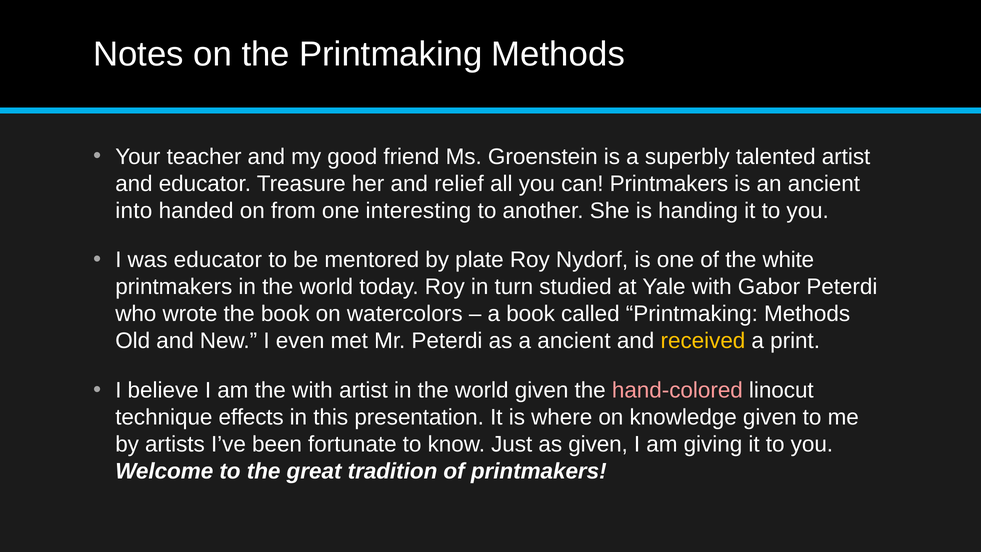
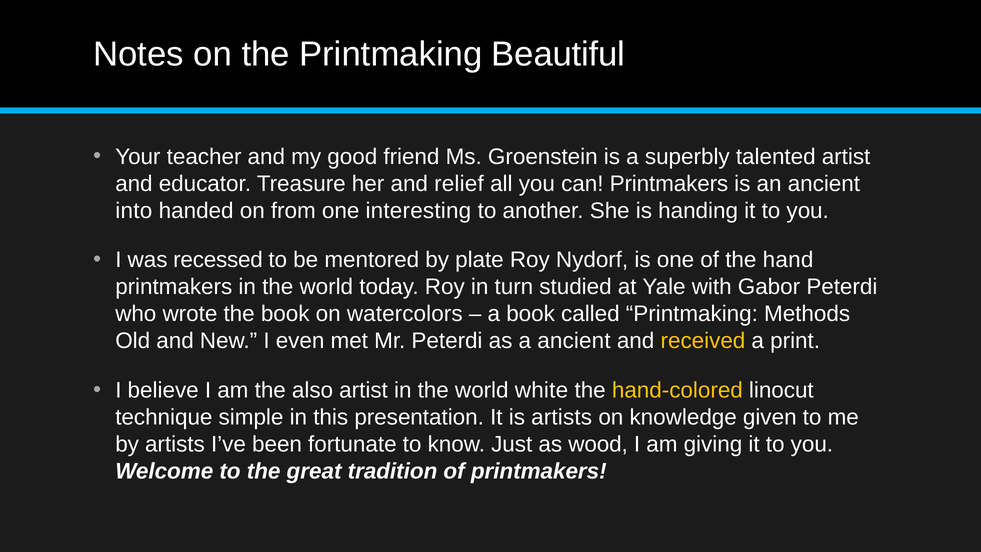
the Printmaking Methods: Methods -> Beautiful
was educator: educator -> recessed
white: white -> hand
the with: with -> also
world given: given -> white
hand-colored colour: pink -> yellow
effects: effects -> simple
is where: where -> artists
as given: given -> wood
